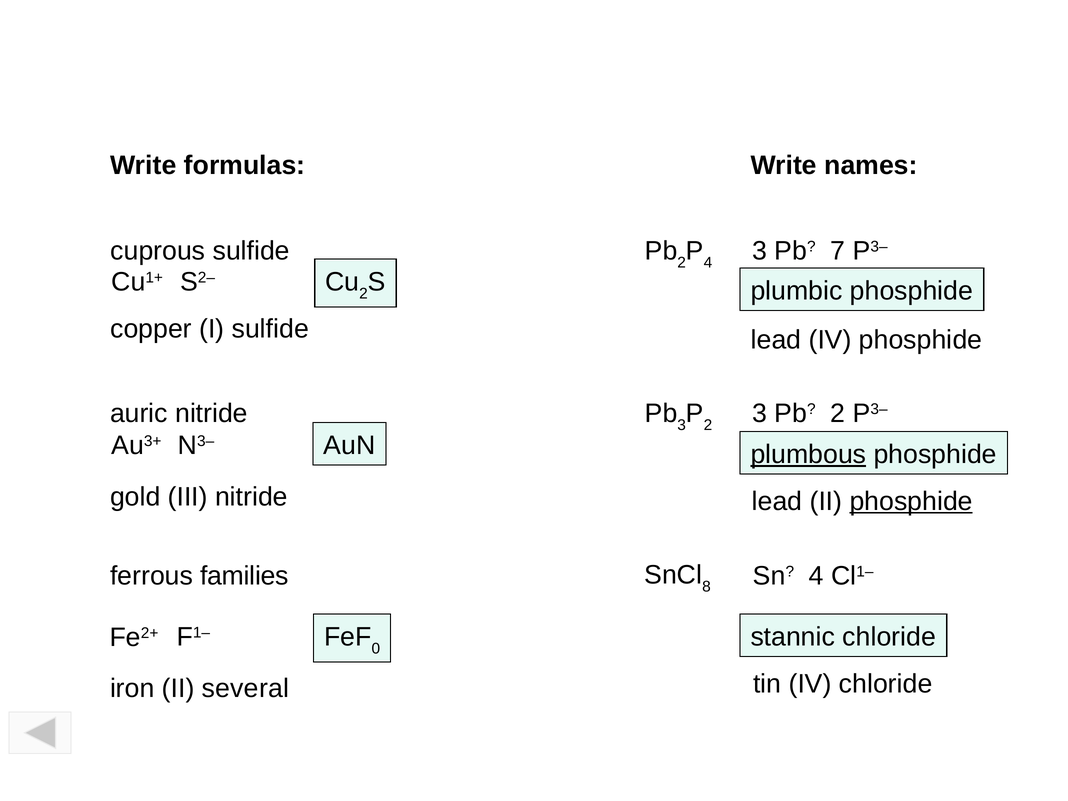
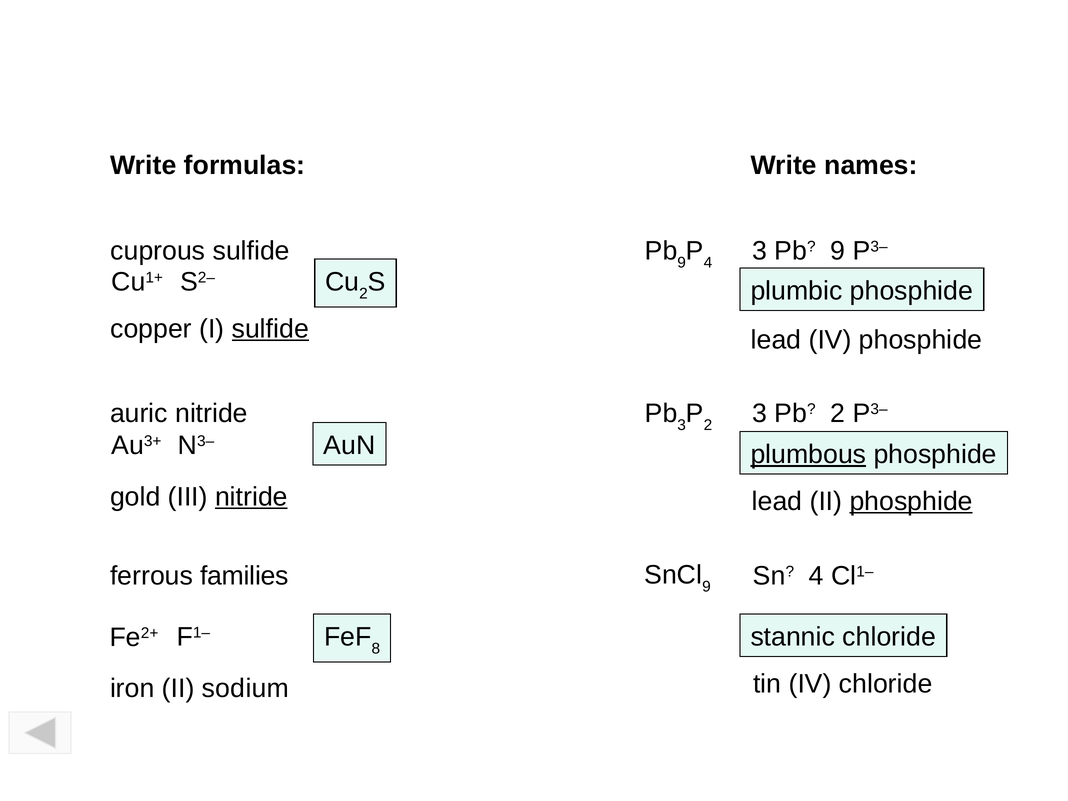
2 at (682, 263): 2 -> 9
3 Pb 7: 7 -> 9
sulfide at (270, 329) underline: none -> present
nitride at (251, 497) underline: none -> present
8 at (706, 586): 8 -> 9
0: 0 -> 8
several: several -> sodium
